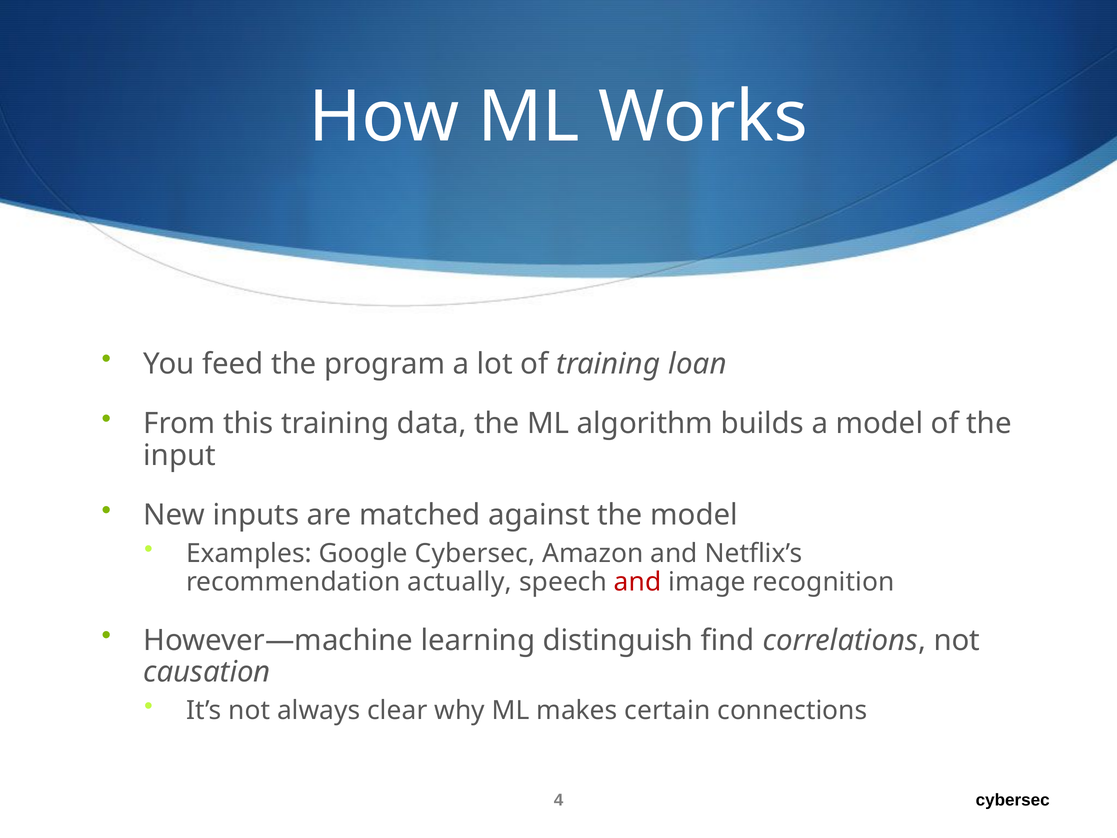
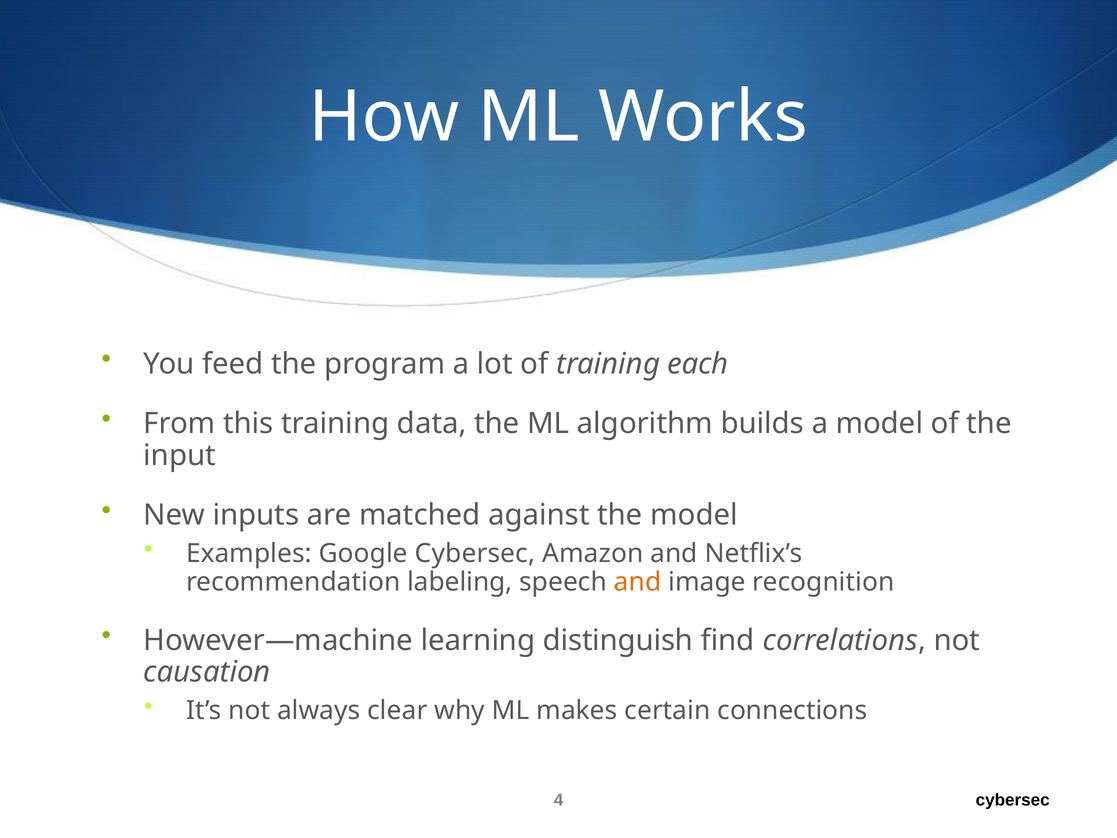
loan: loan -> each
actually: actually -> labeling
and at (638, 582) colour: red -> orange
